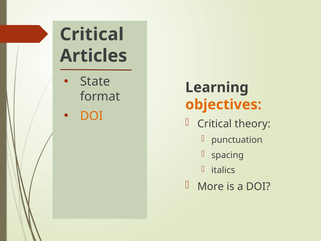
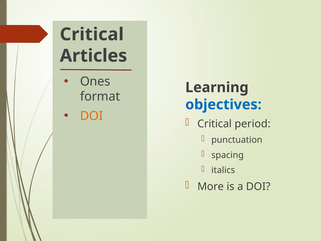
State: State -> Ones
objectives colour: orange -> blue
theory: theory -> period
